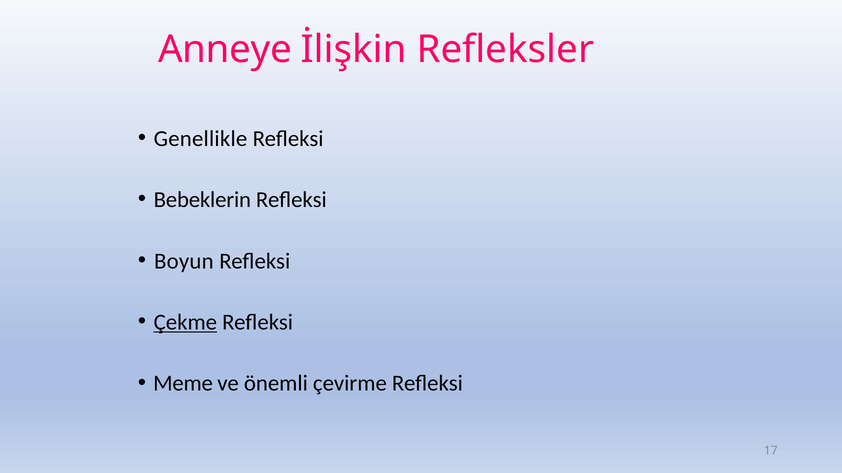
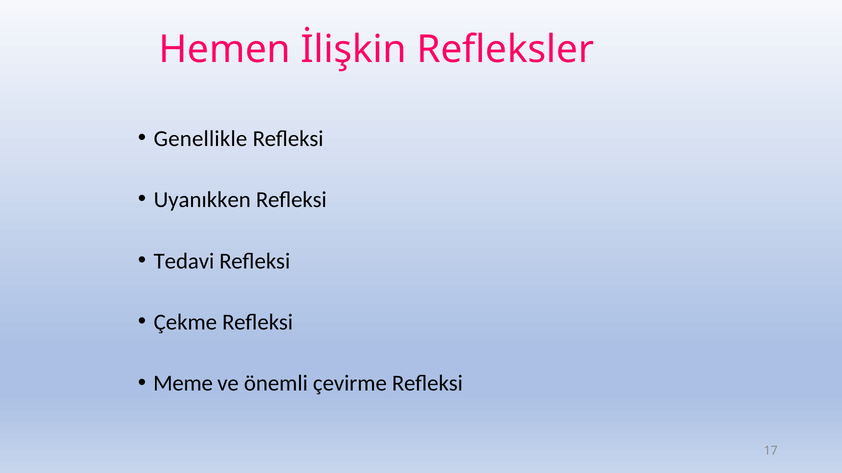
Anneye: Anneye -> Hemen
Bebeklerin: Bebeklerin -> Uyanıkken
Boyun: Boyun -> Tedavi
Çekme underline: present -> none
